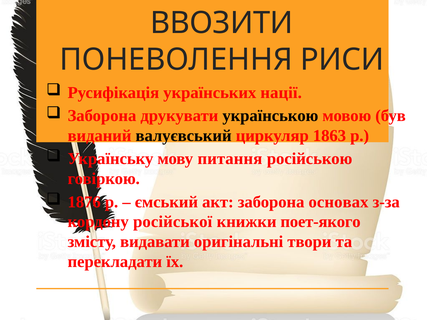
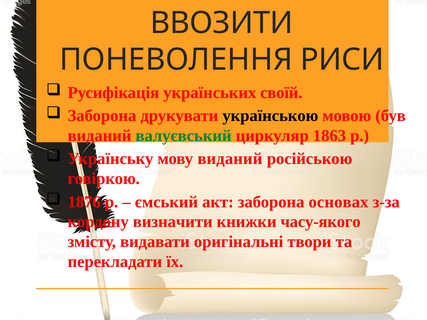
нації: нації -> своїй
валуєвський colour: black -> green
мову питання: питання -> виданий
російської: російської -> визначити
поет-якого: поет-якого -> часу-якого
